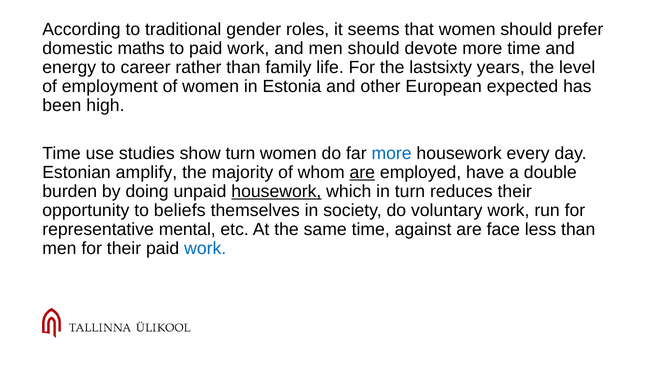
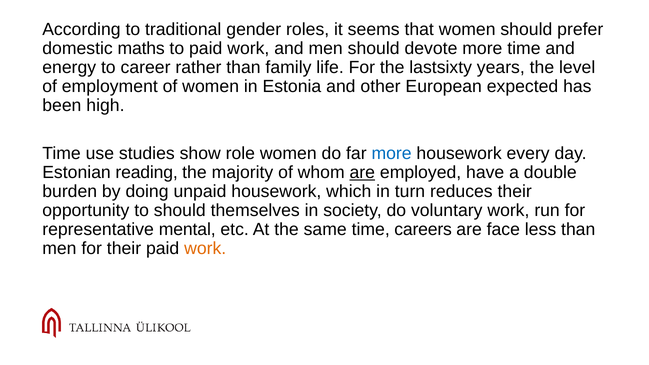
show turn: turn -> role
amplify: amplify -> reading
housework at (276, 192) underline: present -> none
to beliefs: beliefs -> should
against: against -> careers
work at (205, 249) colour: blue -> orange
